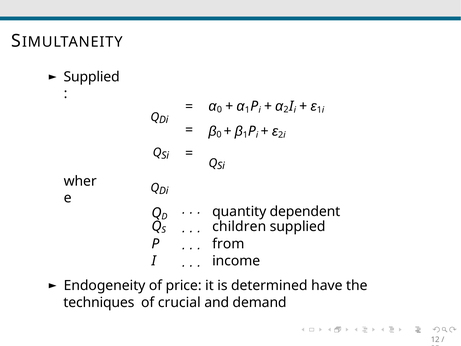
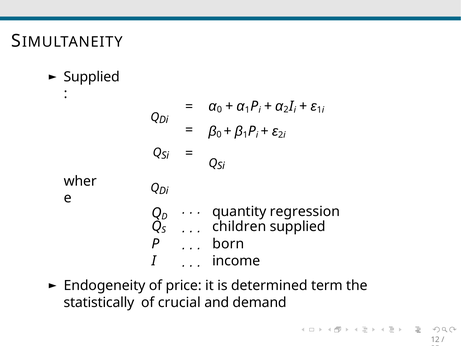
dependent: dependent -> regression
from: from -> born
have: have -> term
techniques: techniques -> statistically
